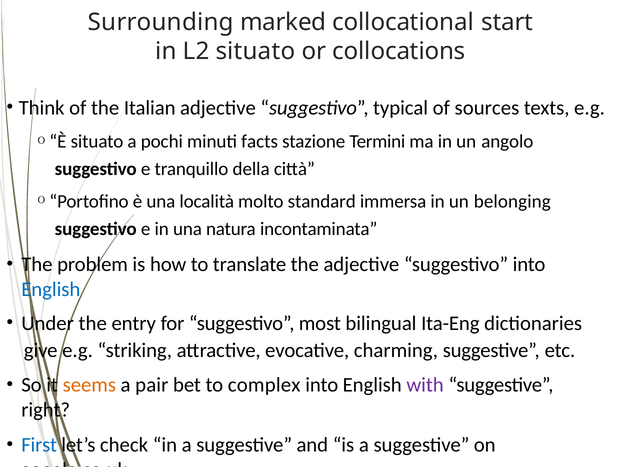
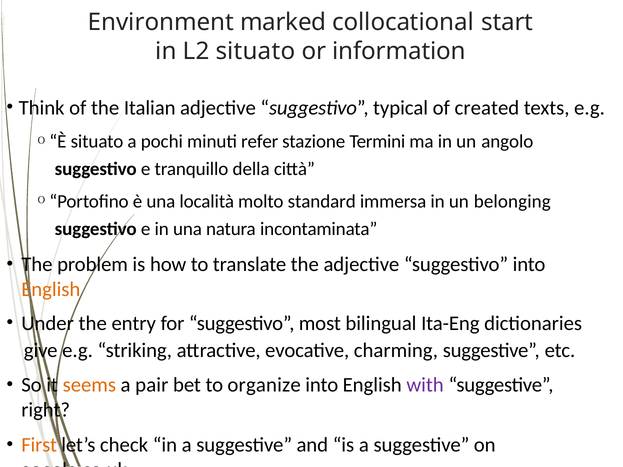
Surrounding: Surrounding -> Environment
collocations: collocations -> information
sources: sources -> created
facts: facts -> refer
English at (51, 290) colour: blue -> orange
complex: complex -> organize
First colour: blue -> orange
